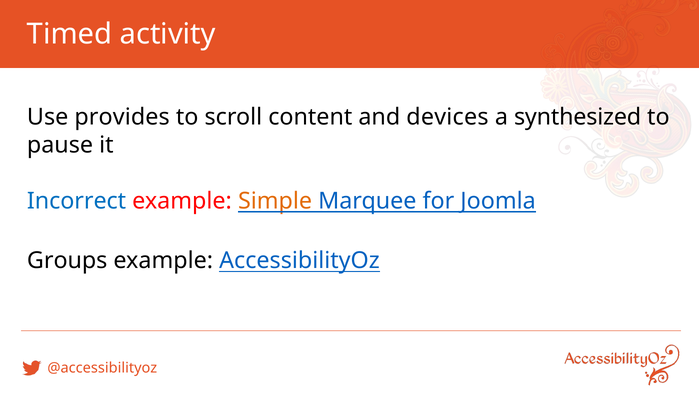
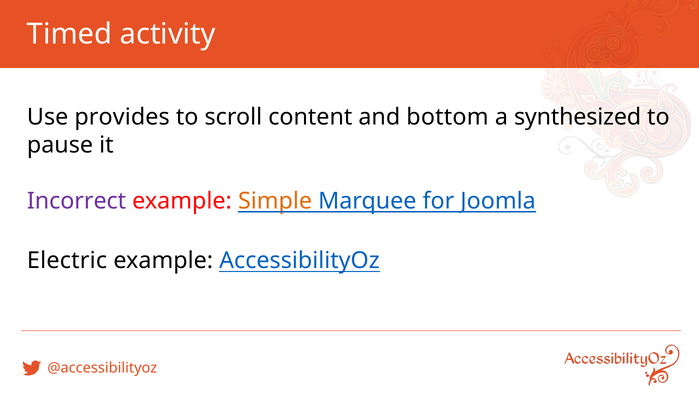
devices: devices -> bottom
Incorrect colour: blue -> purple
Groups: Groups -> Electric
